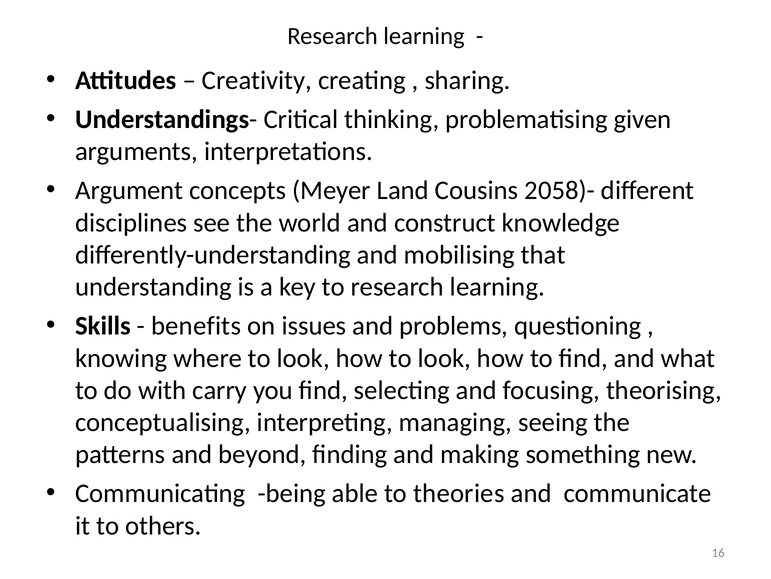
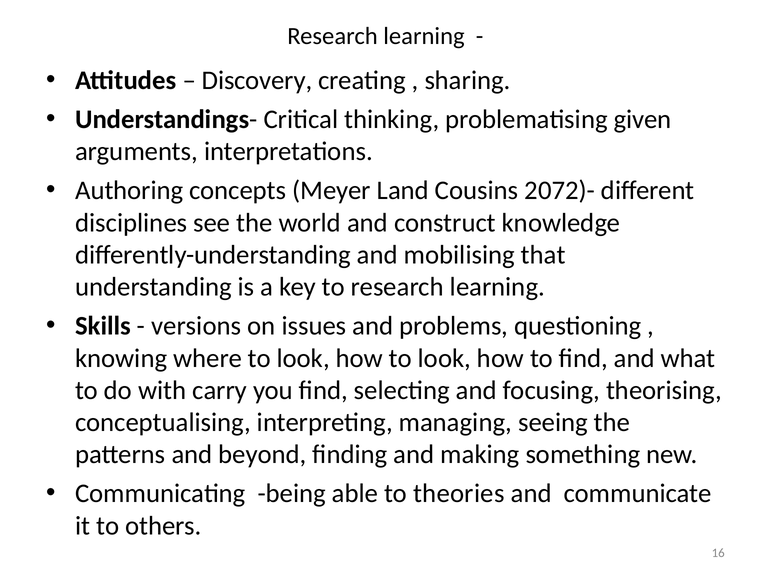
Creativity: Creativity -> Discovery
Argument: Argument -> Authoring
2058)-: 2058)- -> 2072)-
benefits: benefits -> versions
